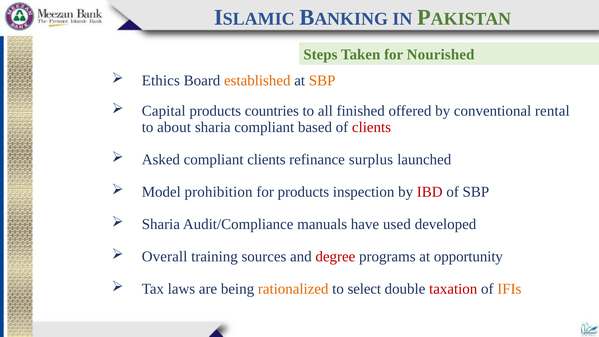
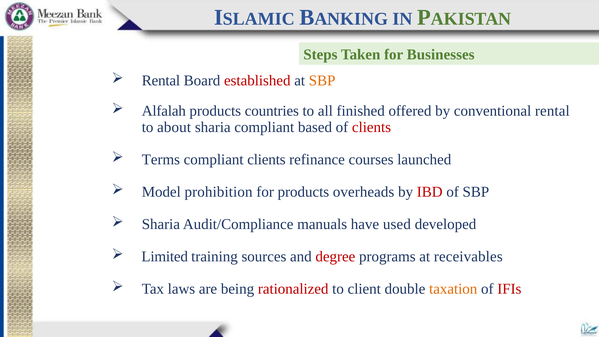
Nourished: Nourished -> Businesses
Ethics at (161, 81): Ethics -> Rental
established colour: orange -> red
Capital: Capital -> Alfalah
Asked: Asked -> Terms
surplus: surplus -> courses
inspection: inspection -> overheads
Overall: Overall -> Limited
opportunity: opportunity -> receivables
rationalized colour: orange -> red
select: select -> client
taxation colour: red -> orange
IFIs colour: orange -> red
